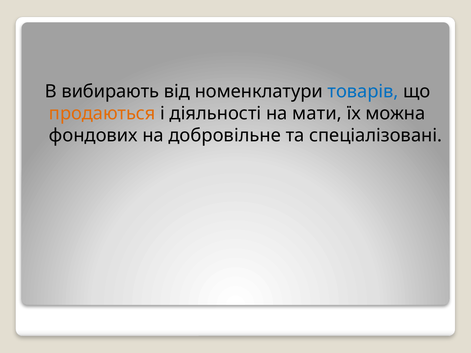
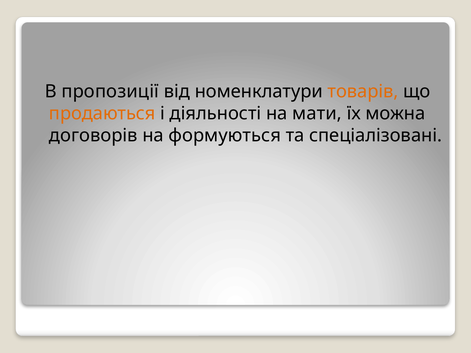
вибирають: вибирають -> пропозиції
товарів colour: blue -> orange
фондових: фондових -> договорів
добровільне: добровільне -> формуються
